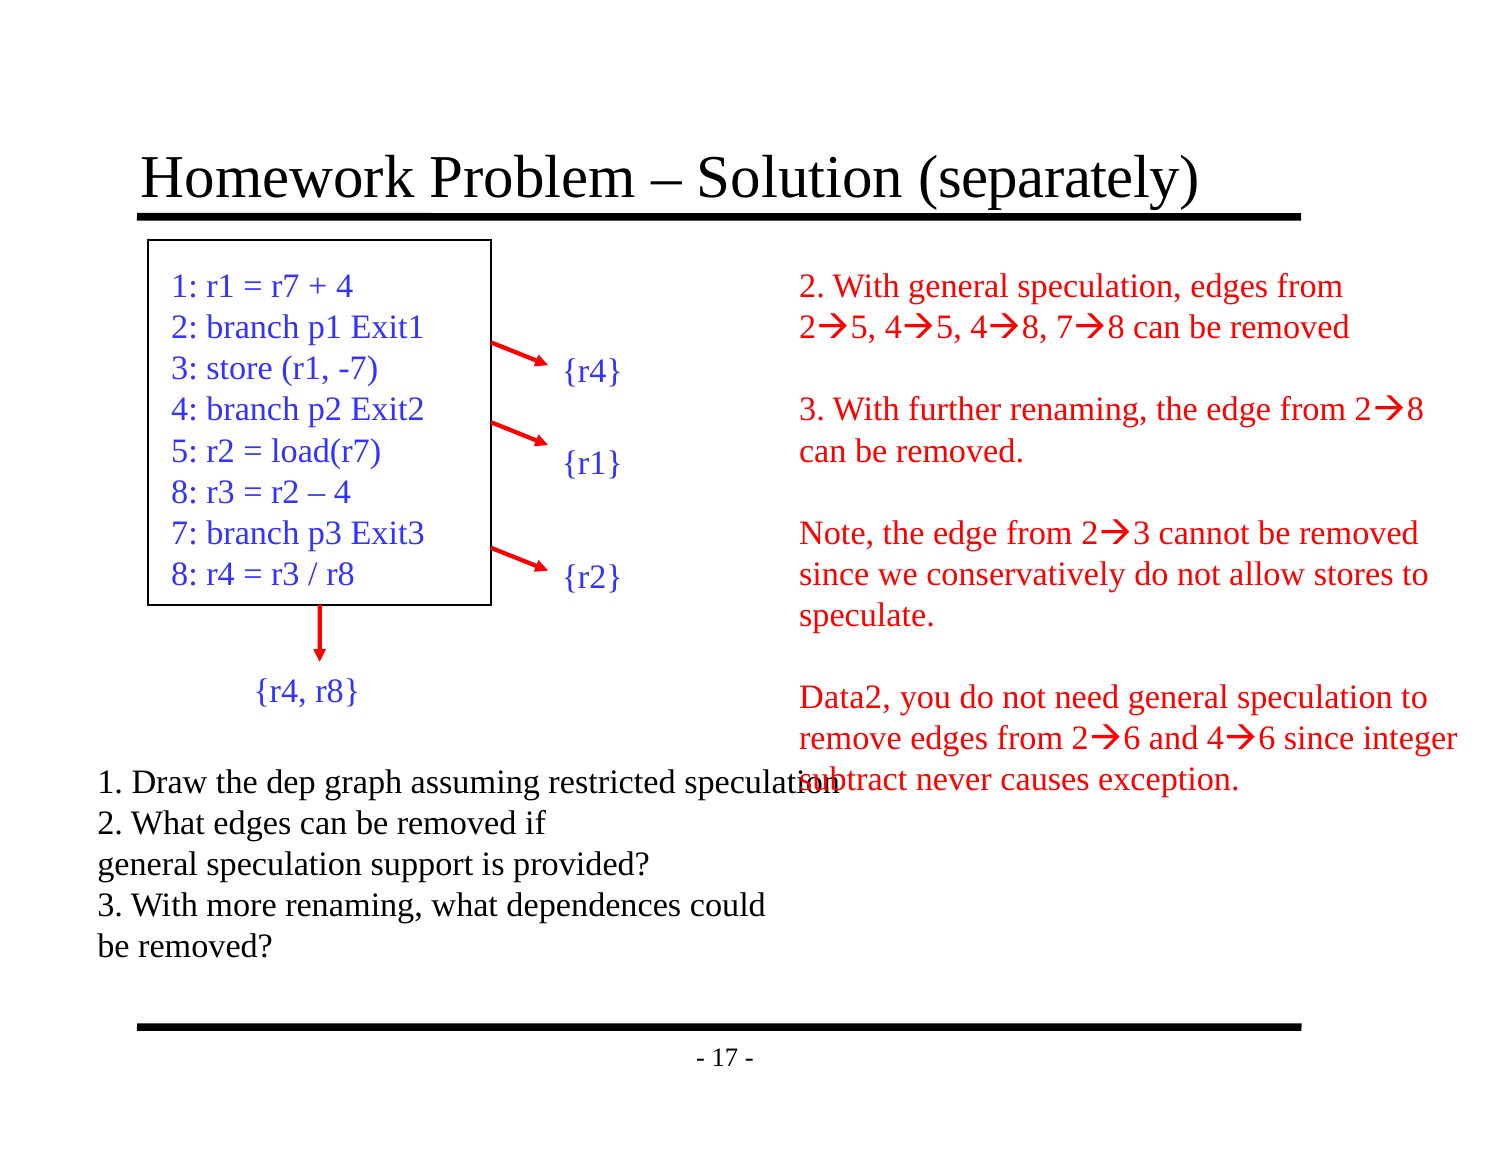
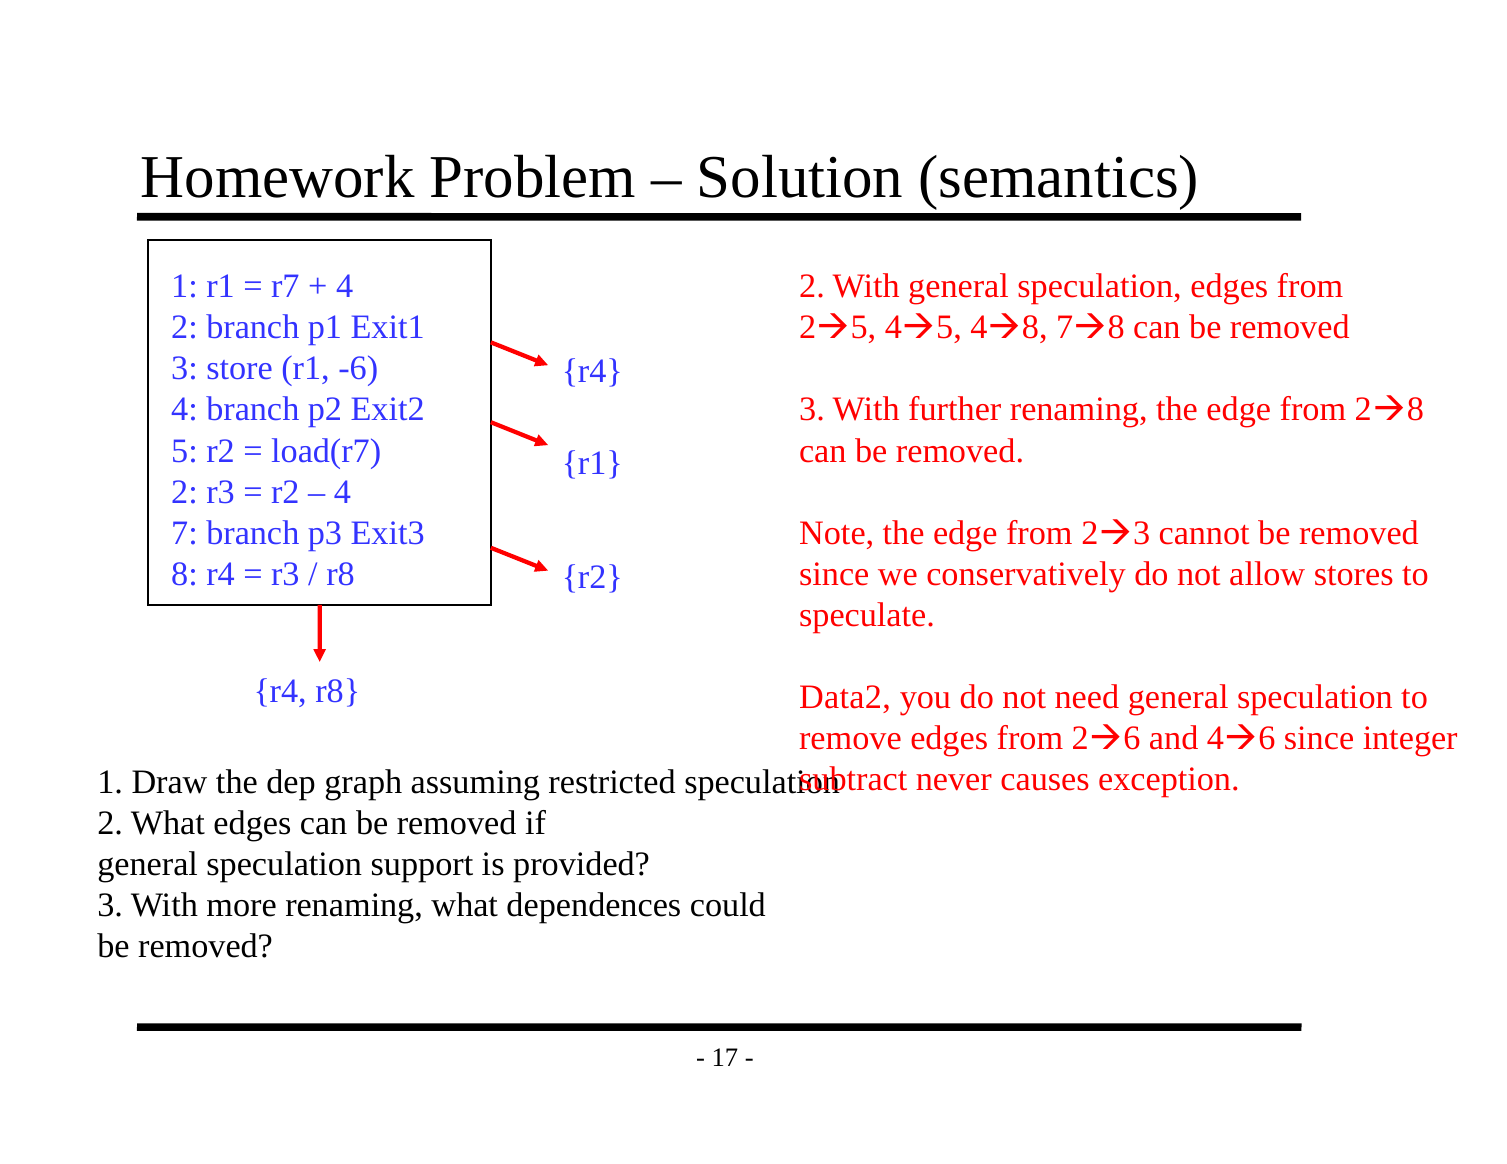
separately: separately -> semantics
-7: -7 -> -6
8 at (185, 492): 8 -> 2
